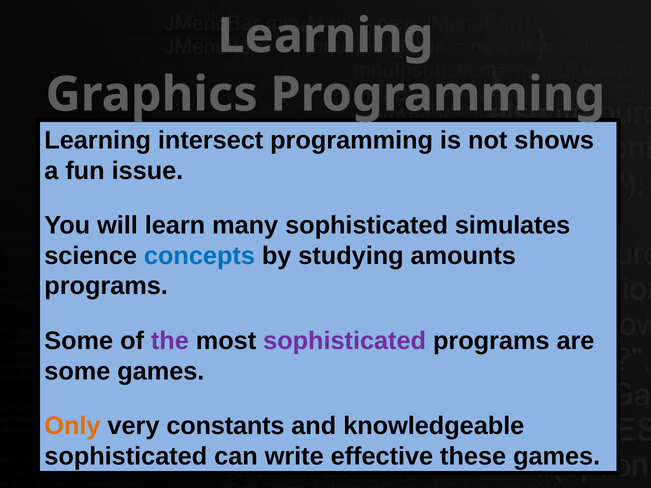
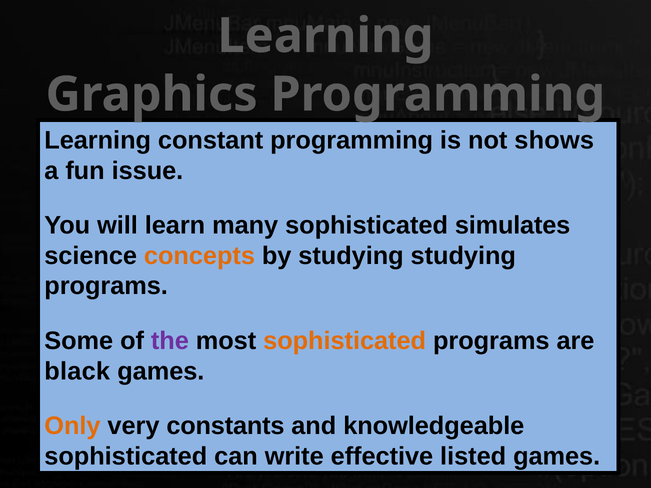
intersect: intersect -> constant
concepts colour: blue -> orange
studying amounts: amounts -> studying
sophisticated at (345, 341) colour: purple -> orange
some at (77, 371): some -> black
these: these -> listed
